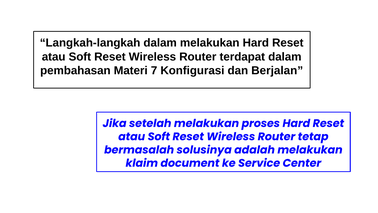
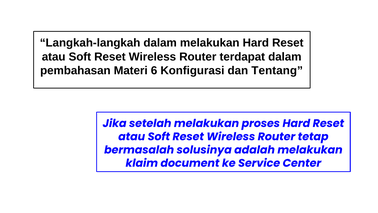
7: 7 -> 6
Berjalan: Berjalan -> Tentang
